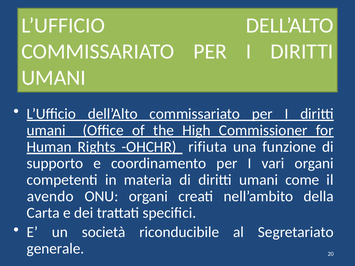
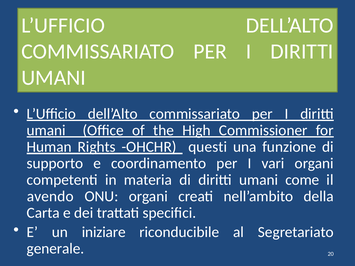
rifiuta: rifiuta -> questi
società: società -> iniziare
